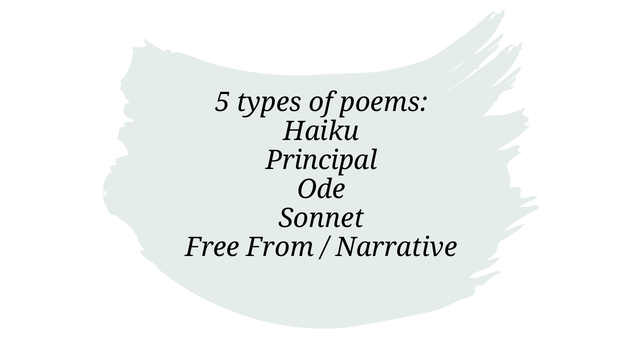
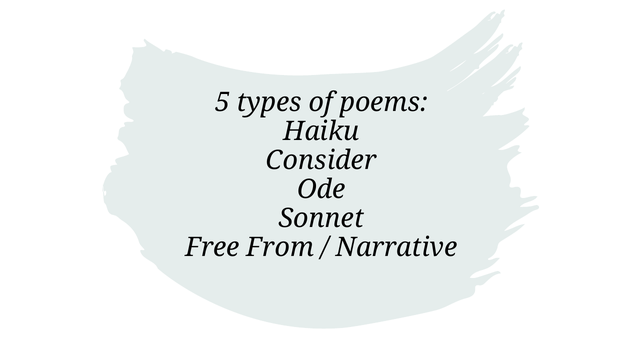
Principal: Principal -> Consider
